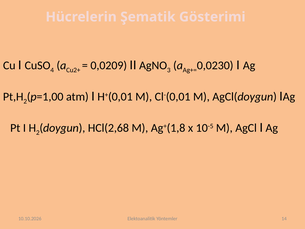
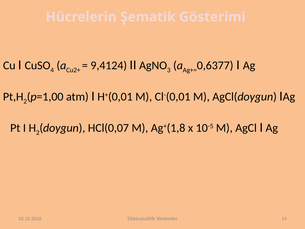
0,0209: 0,0209 -> 9,4124
0,0230: 0,0230 -> 0,6377
HCl(2,68: HCl(2,68 -> HCl(0,07
